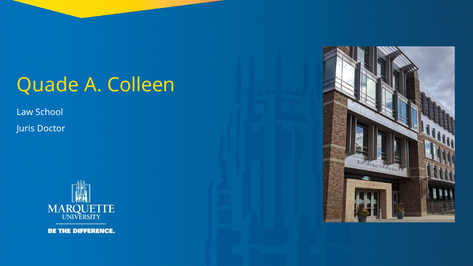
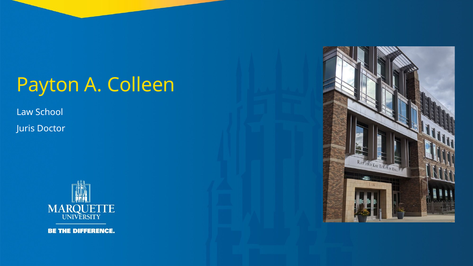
Quade: Quade -> Payton
